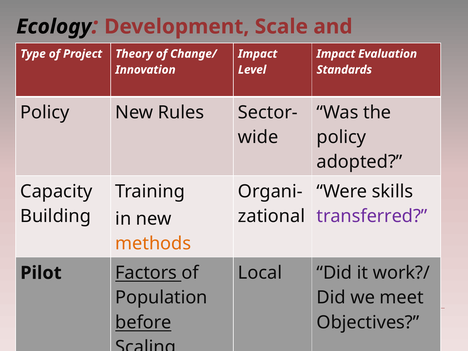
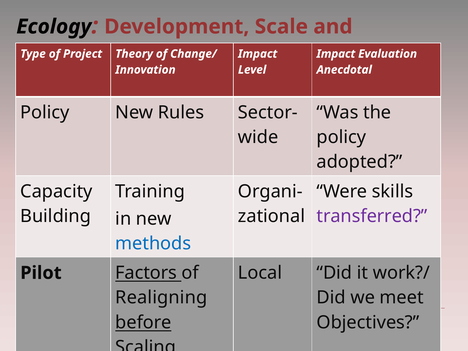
Standards: Standards -> Anecdotal
methods colour: orange -> blue
Population: Population -> Realigning
